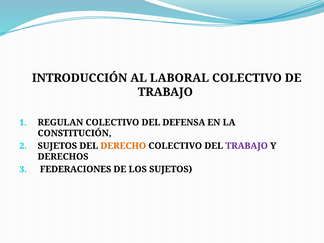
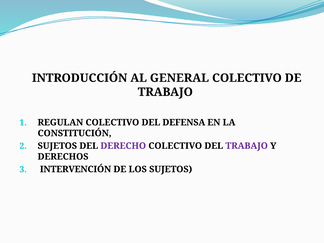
LABORAL: LABORAL -> GENERAL
DERECHO colour: orange -> purple
FEDERACIONES: FEDERACIONES -> INTERVENCIÓN
